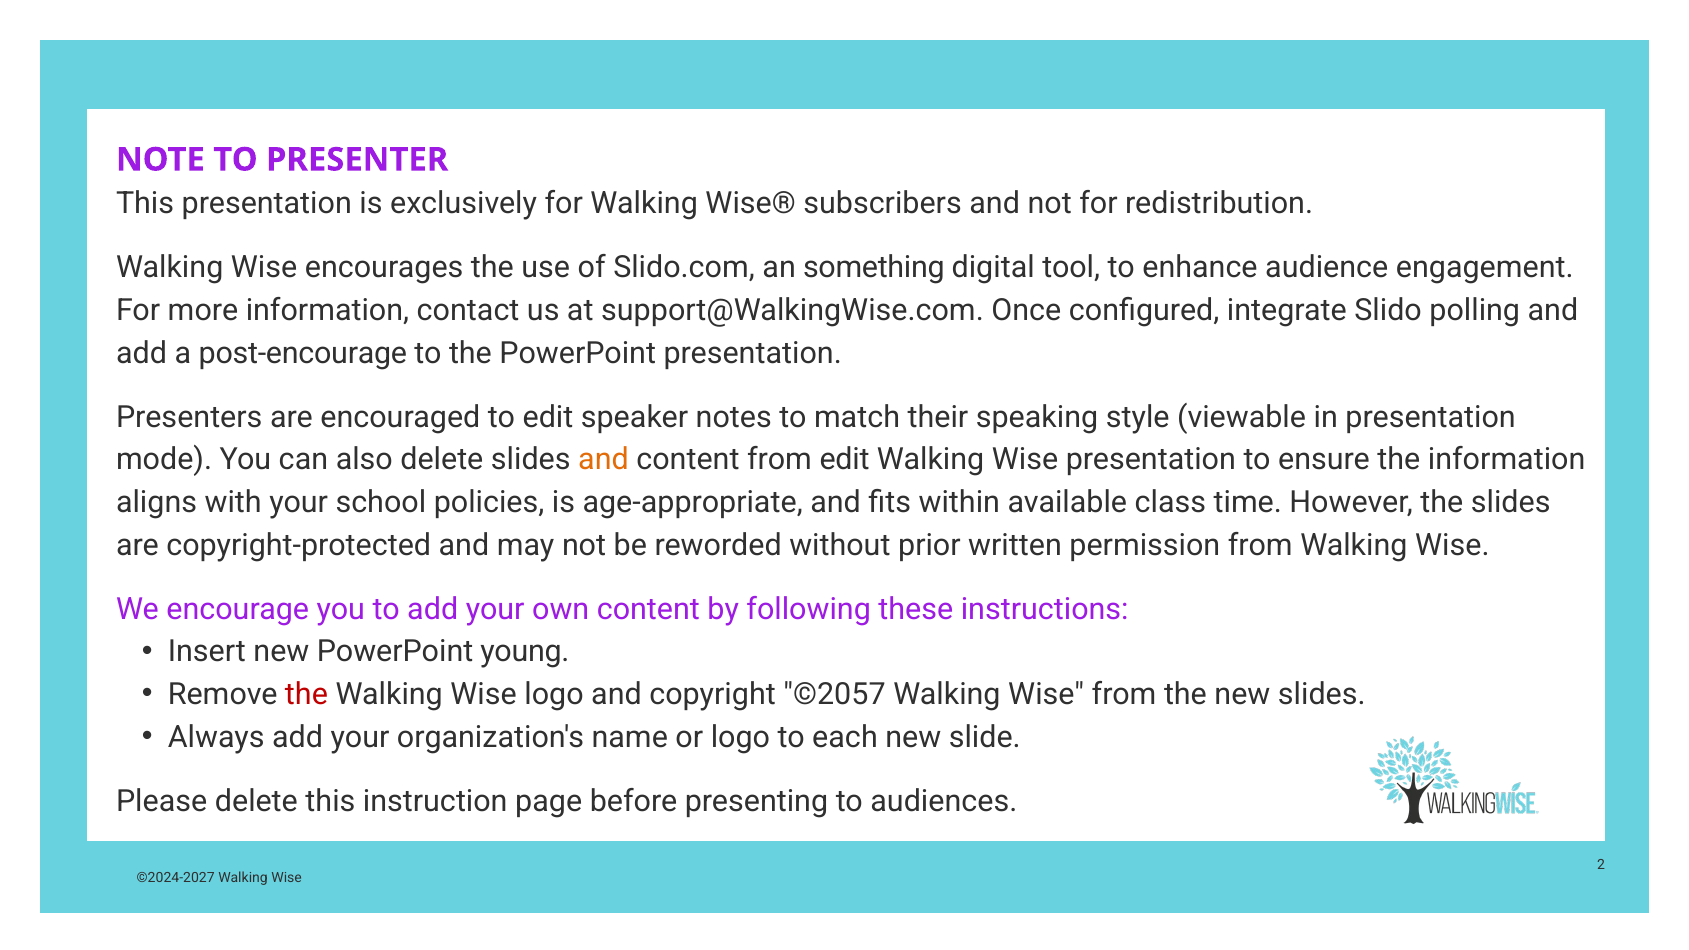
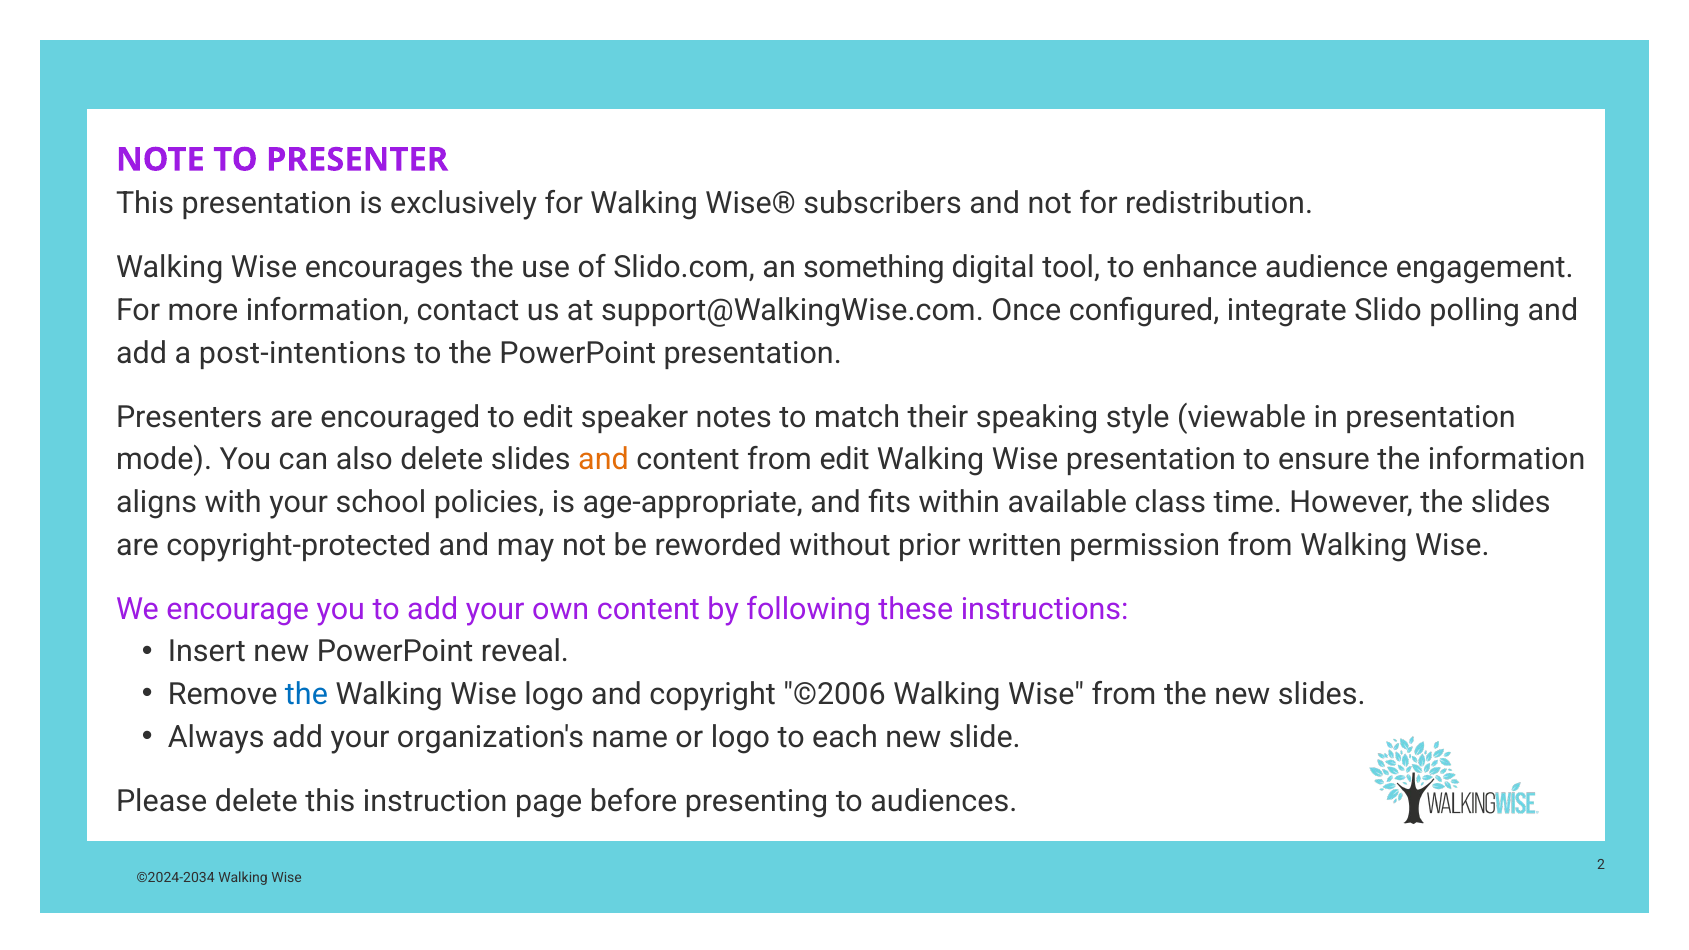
post-encourage: post-encourage -> post-intentions
young: young -> reveal
the at (306, 695) colour: red -> blue
©2057: ©2057 -> ©2006
©2024-2027: ©2024-2027 -> ©2024-2034
